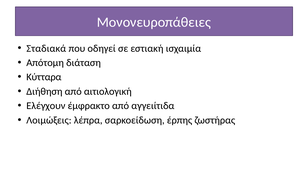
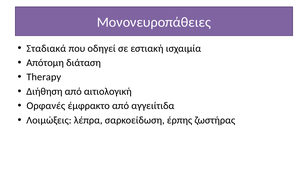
Κύτταρα: Κύτταρα -> Therapy
Ελέγχουν: Ελέγχουν -> Ορφανές
